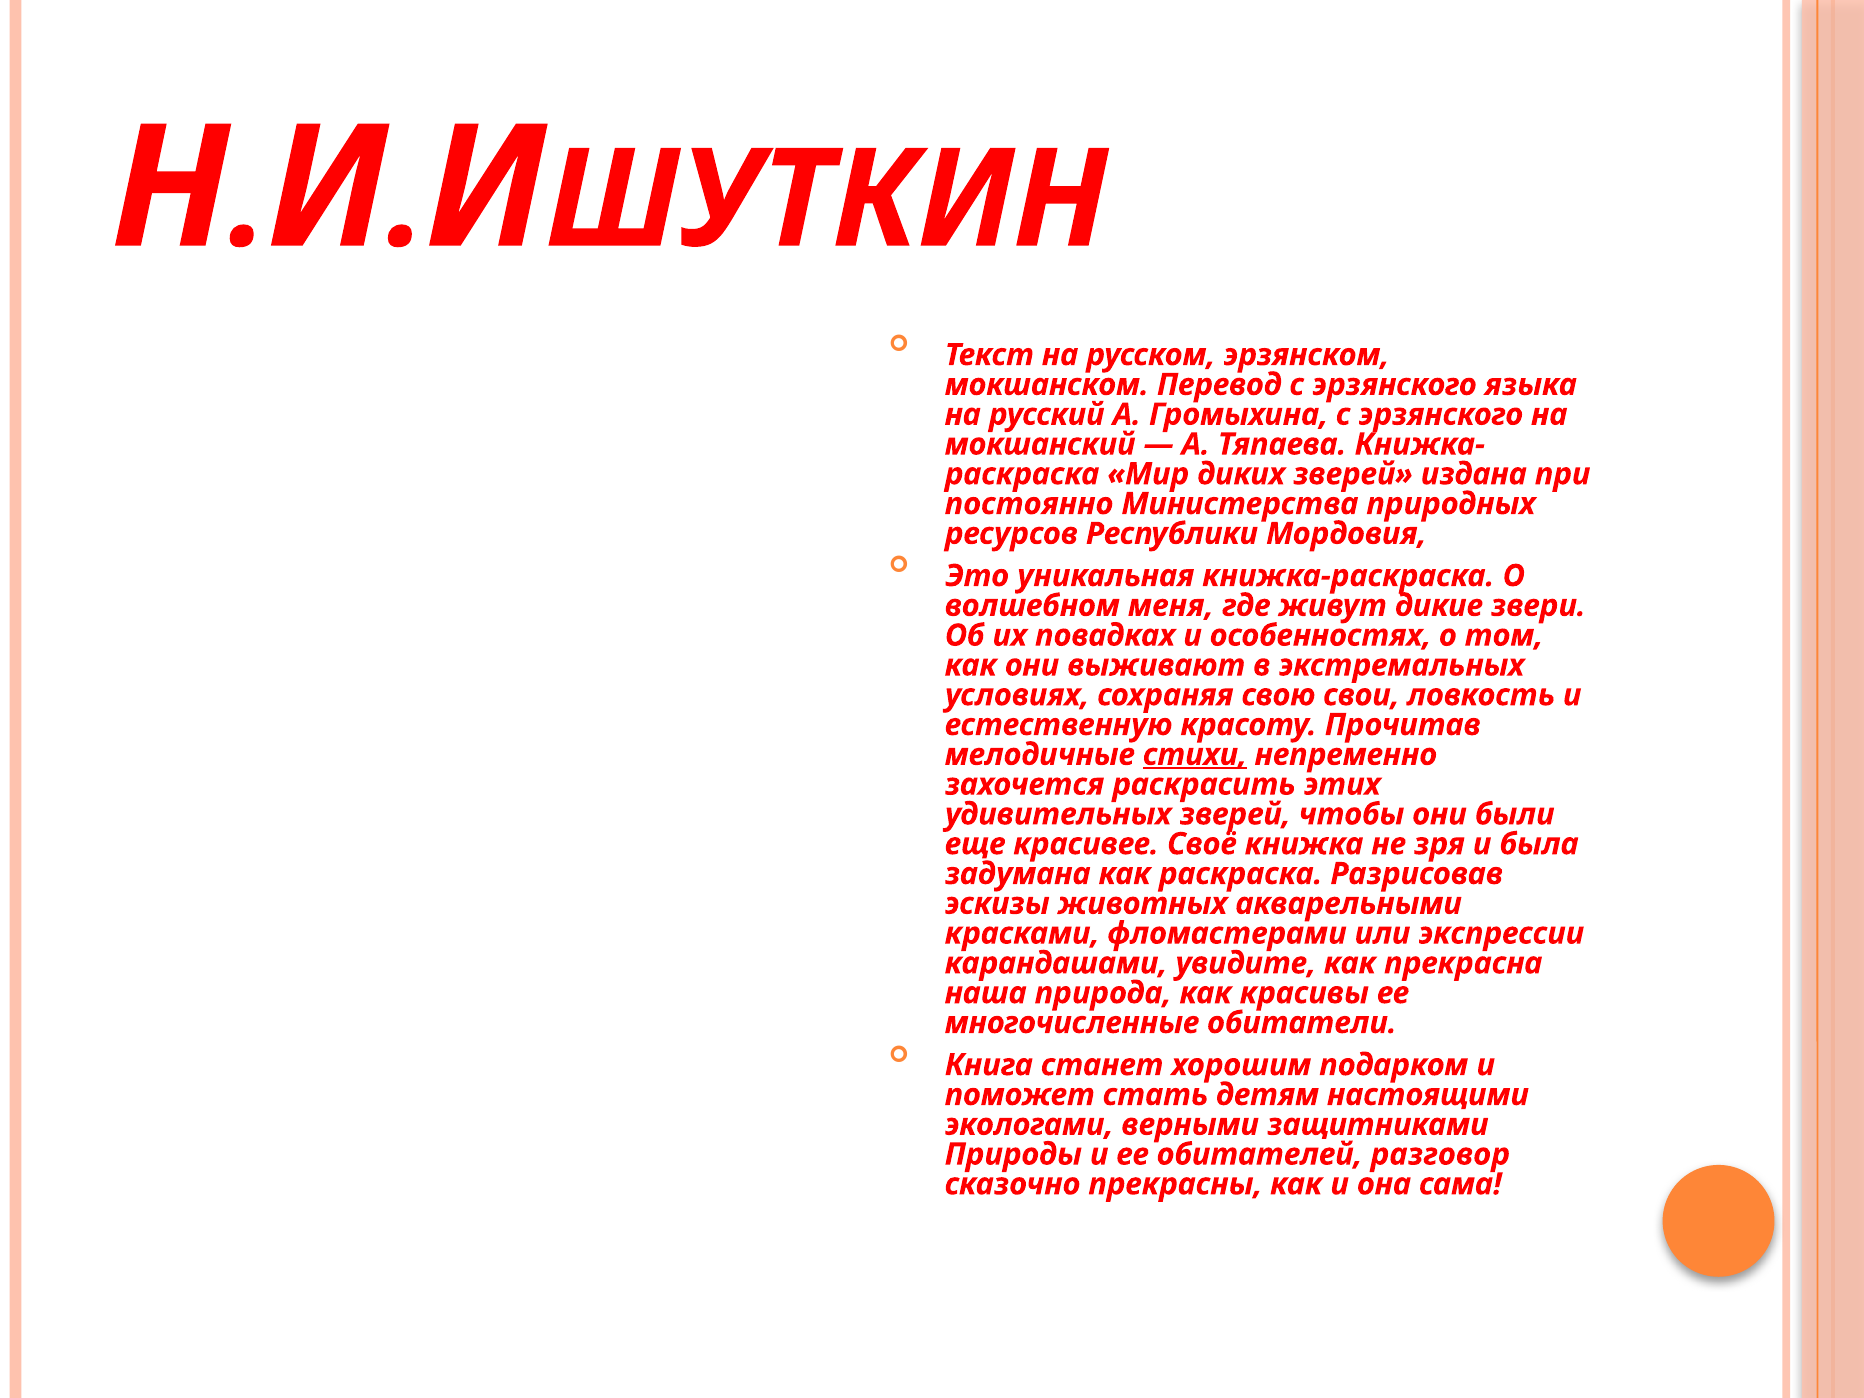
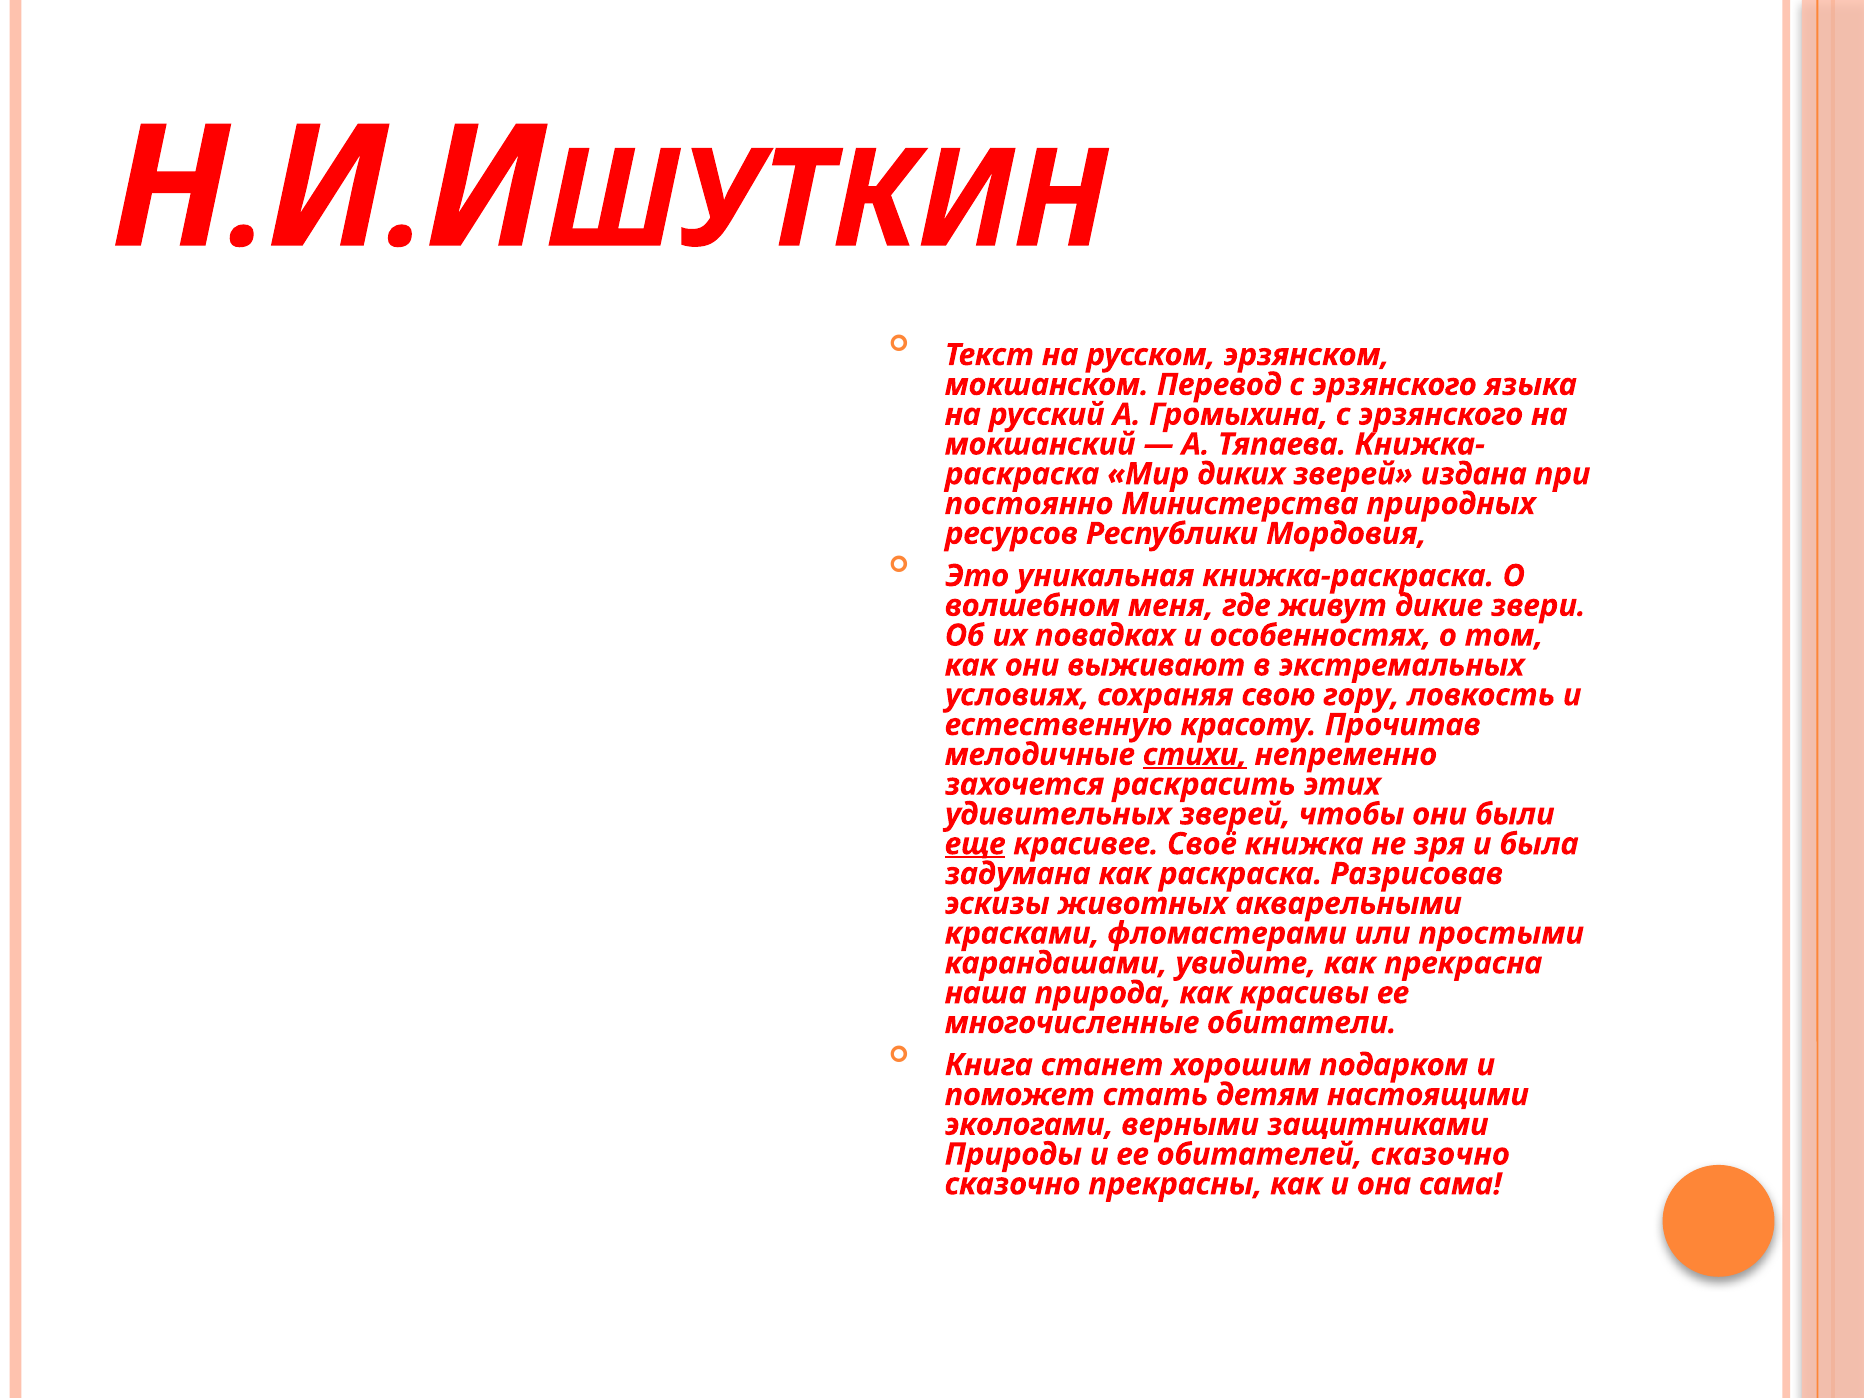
свои: свои -> гору
еще underline: none -> present
экспрессии: экспрессии -> простыми
обитателей разговор: разговор -> сказочно
